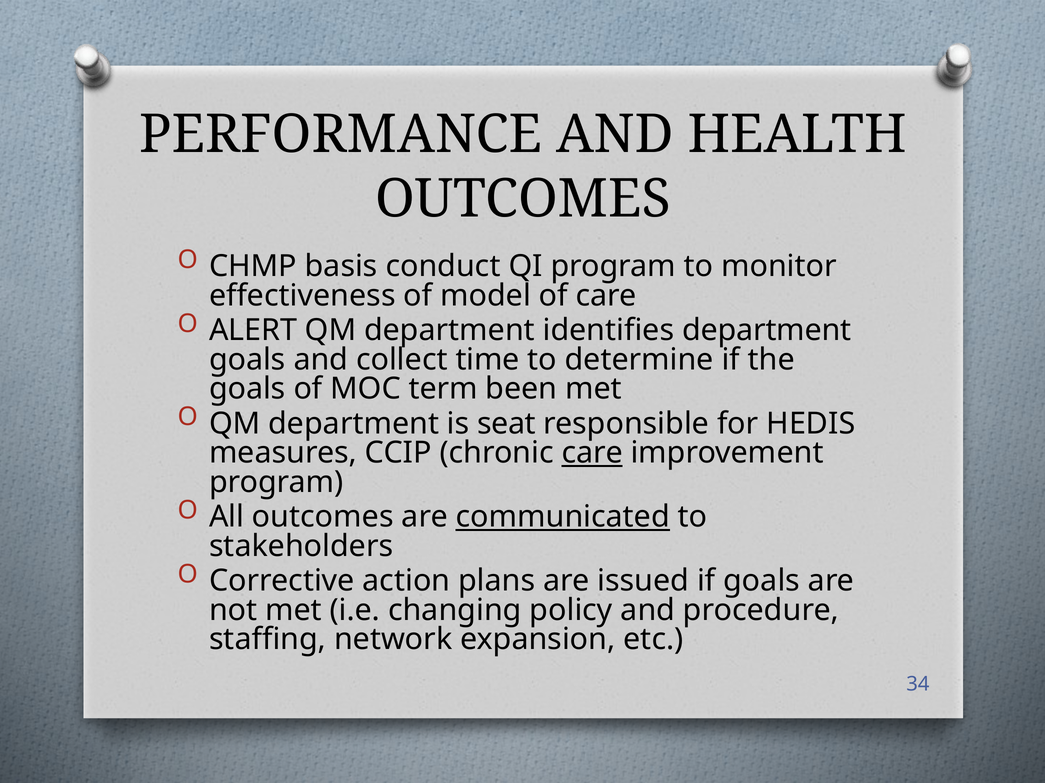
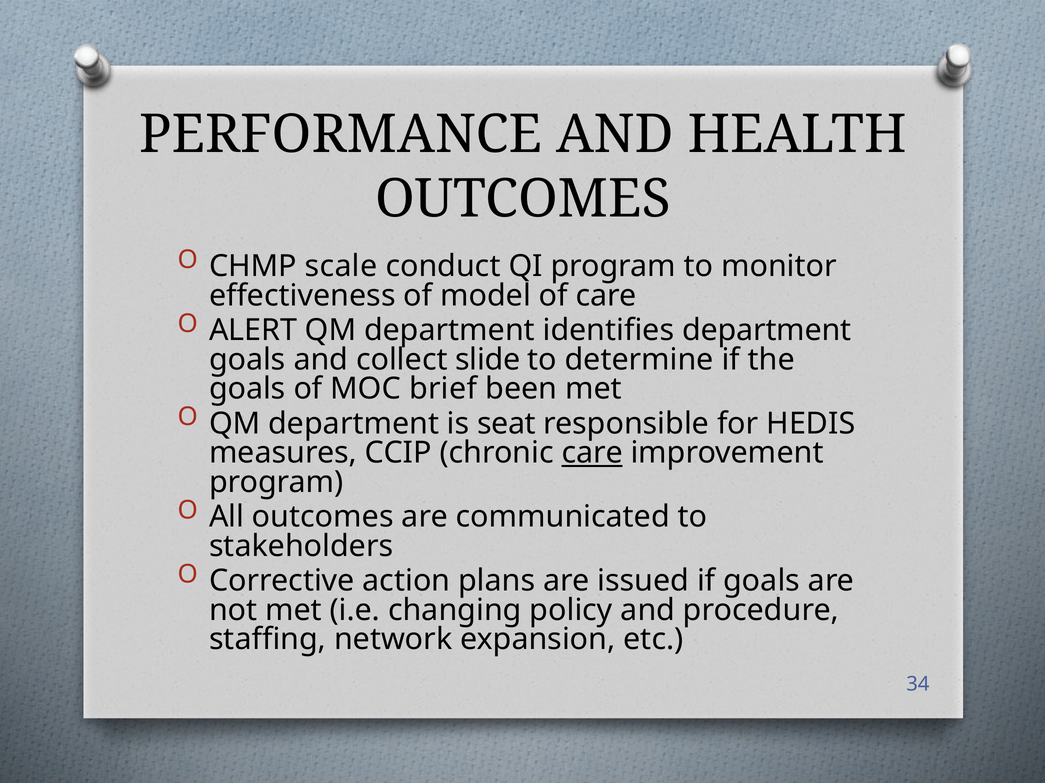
basis: basis -> scale
time: time -> slide
term: term -> brief
communicated underline: present -> none
